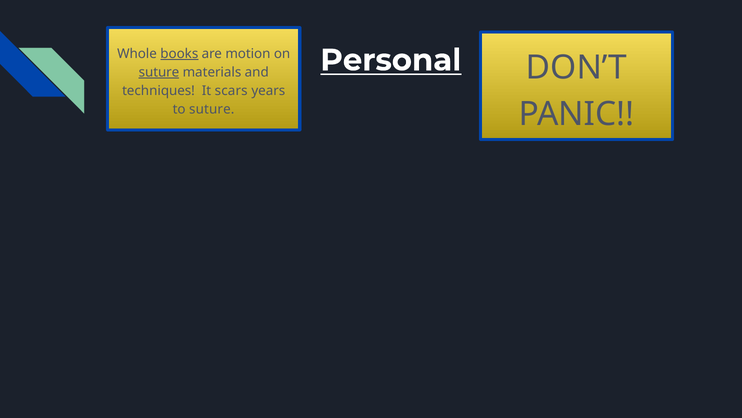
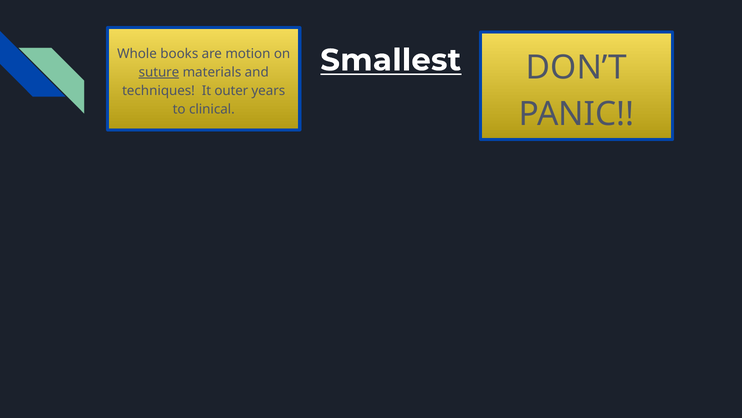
books underline: present -> none
Personal: Personal -> Smallest
scars: scars -> outer
to suture: suture -> clinical
